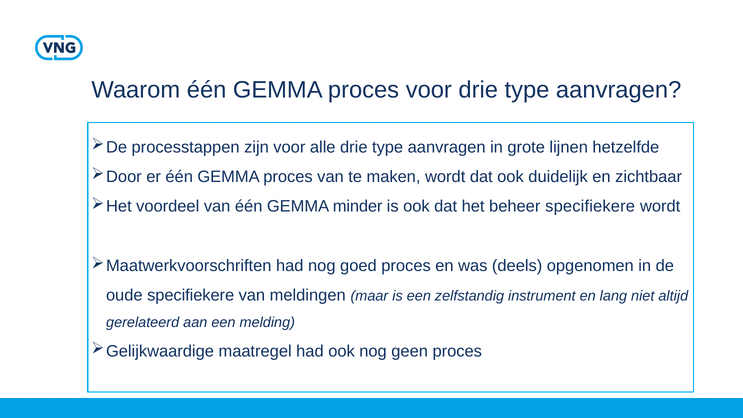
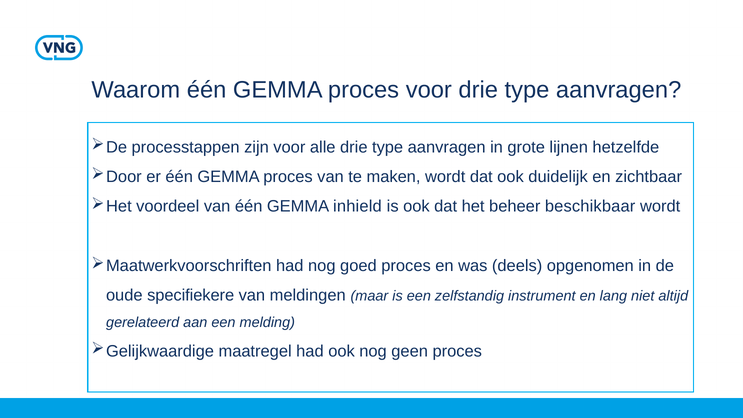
minder: minder -> inhield
beheer specifiekere: specifiekere -> beschikbaar
